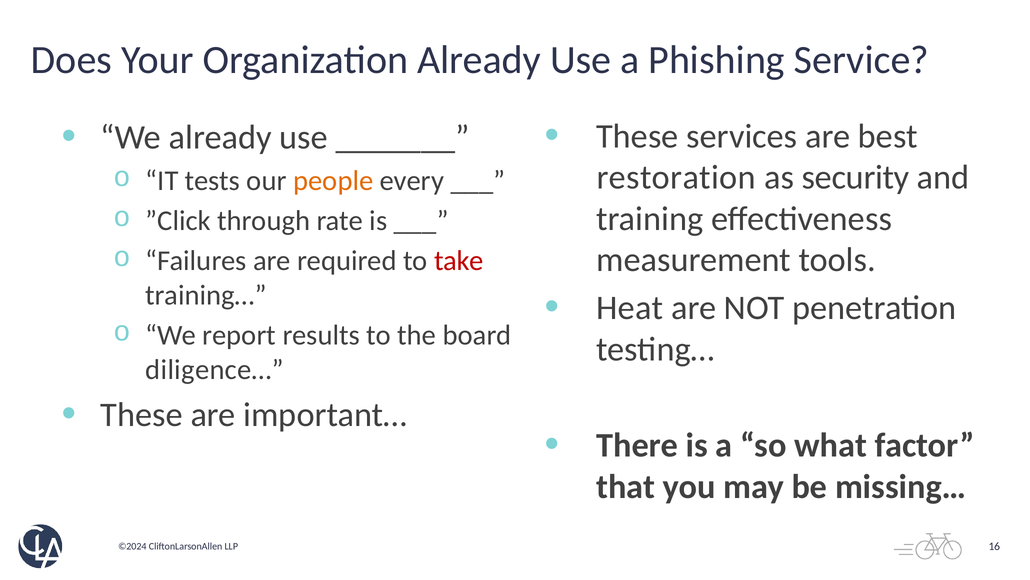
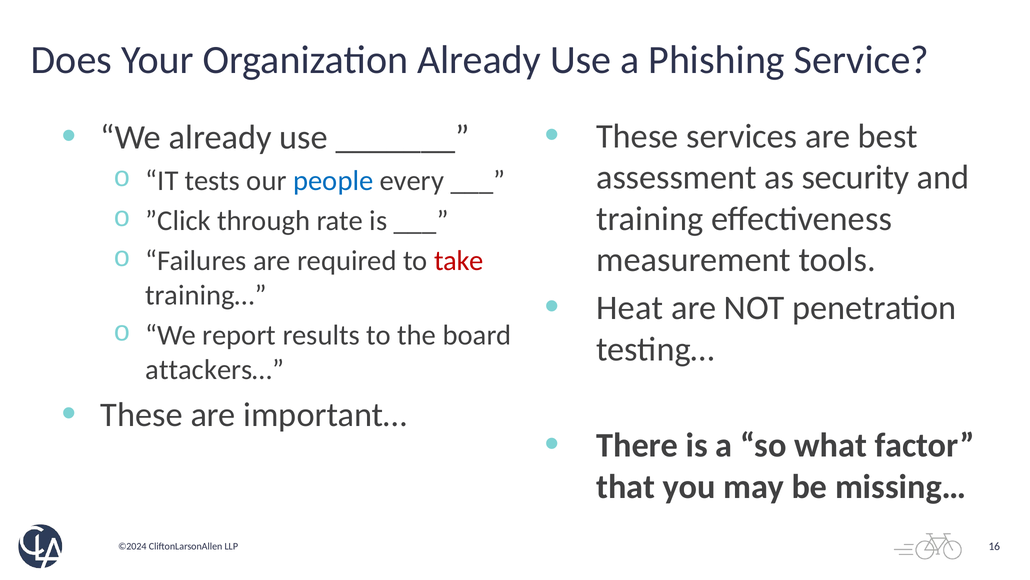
restoration: restoration -> assessment
people colour: orange -> blue
diligence…: diligence… -> attackers…
